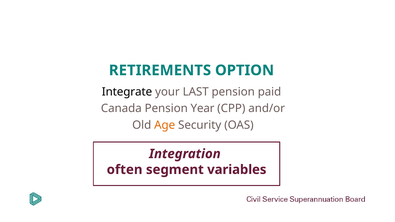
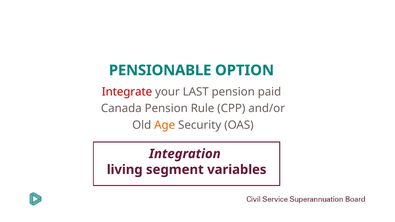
RETIREMENTS: RETIREMENTS -> PENSIONABLE
Integrate colour: black -> red
Year: Year -> Rule
often: often -> living
